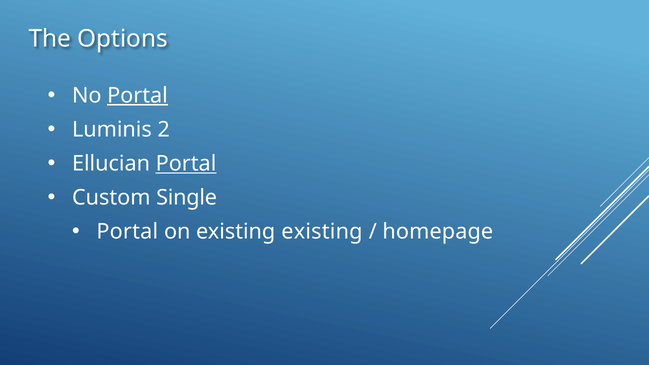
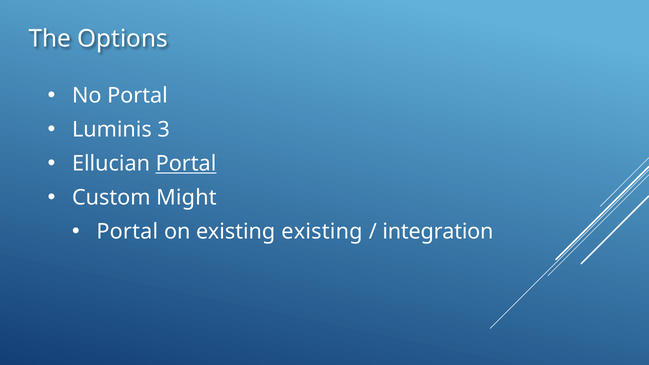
Portal at (137, 96) underline: present -> none
2: 2 -> 3
Single: Single -> Might
homepage: homepage -> integration
